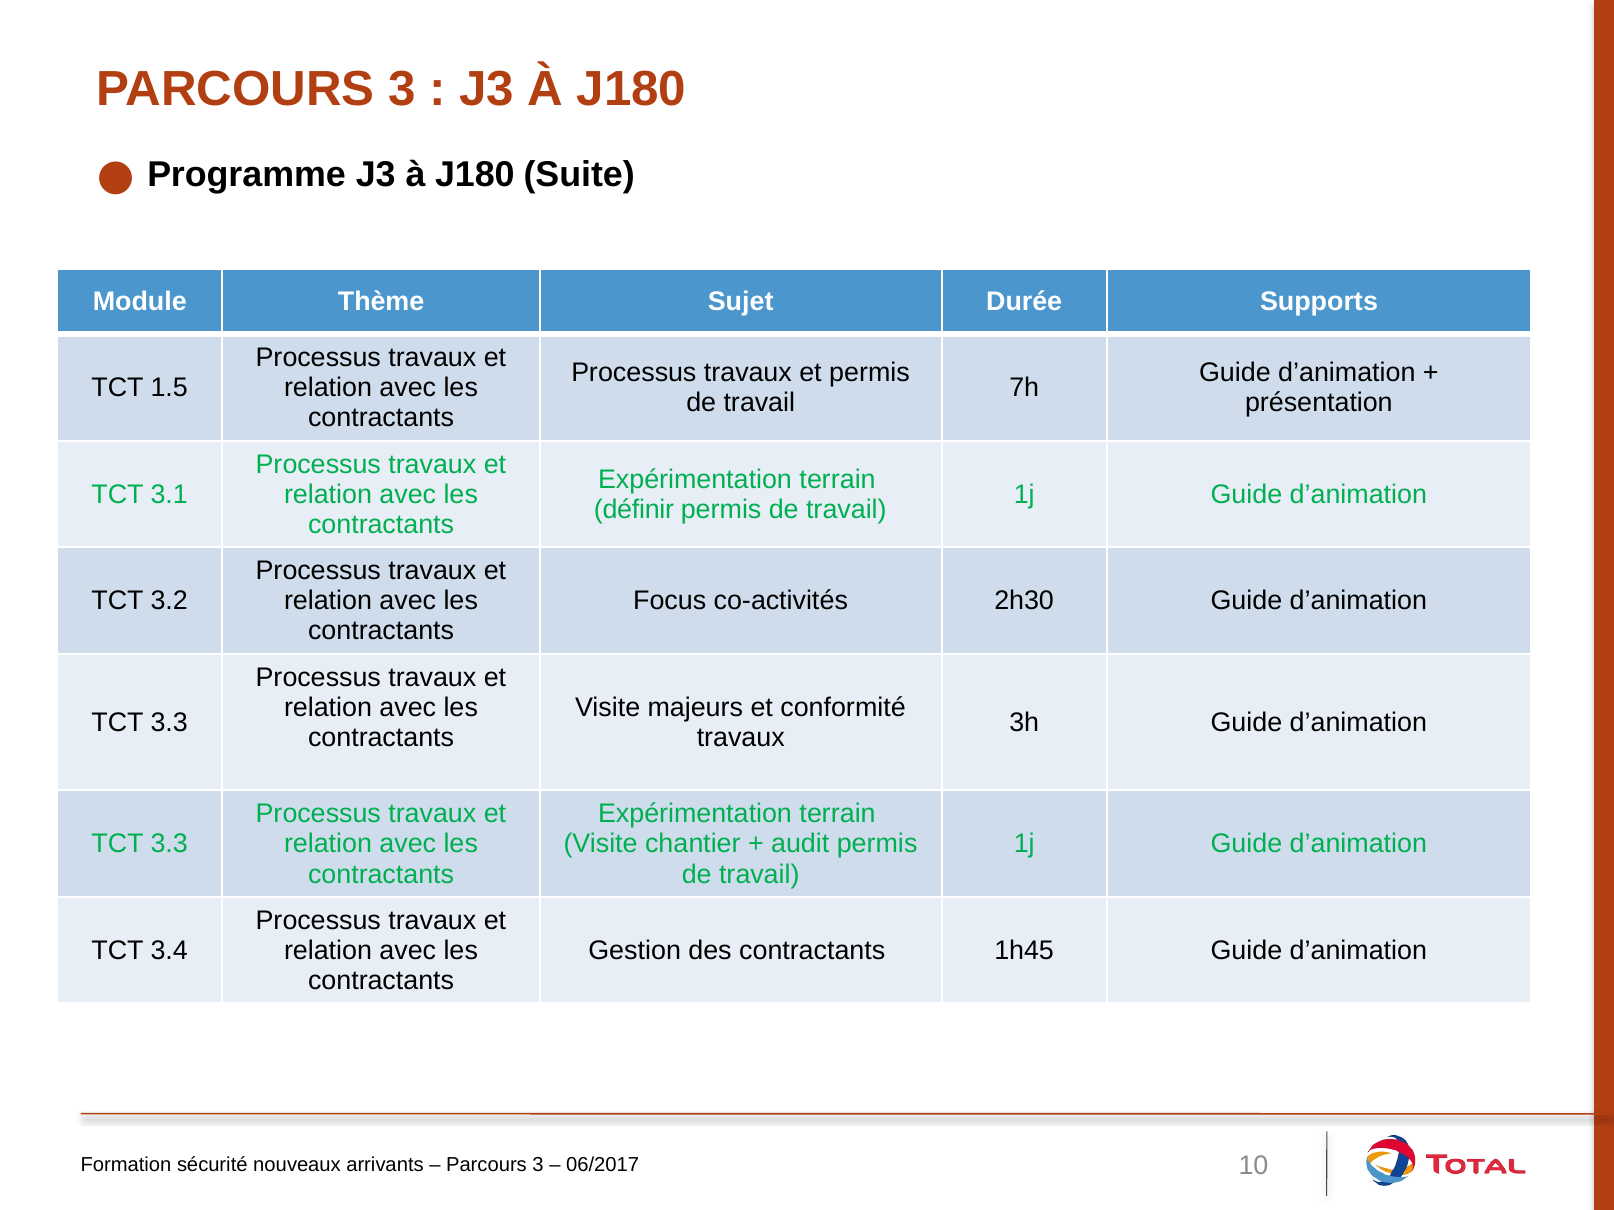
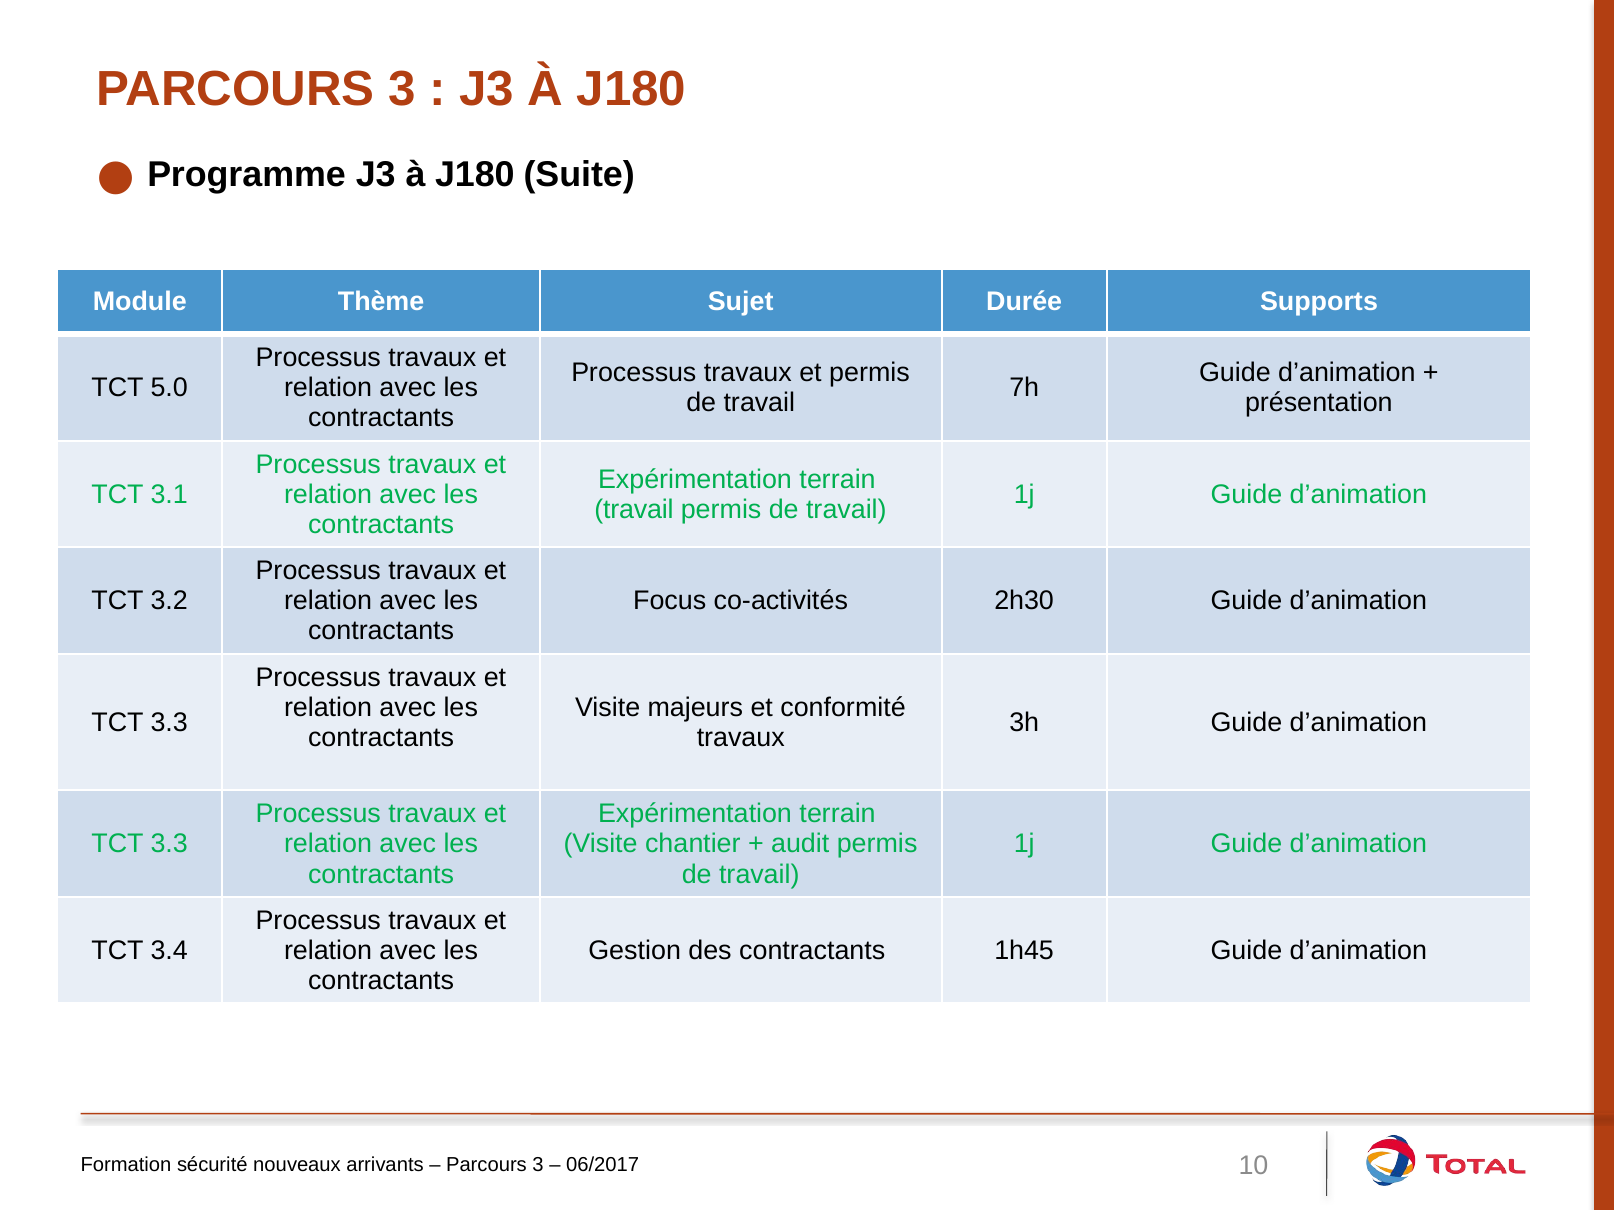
1.5: 1.5 -> 5.0
définir at (634, 510): définir -> travail
